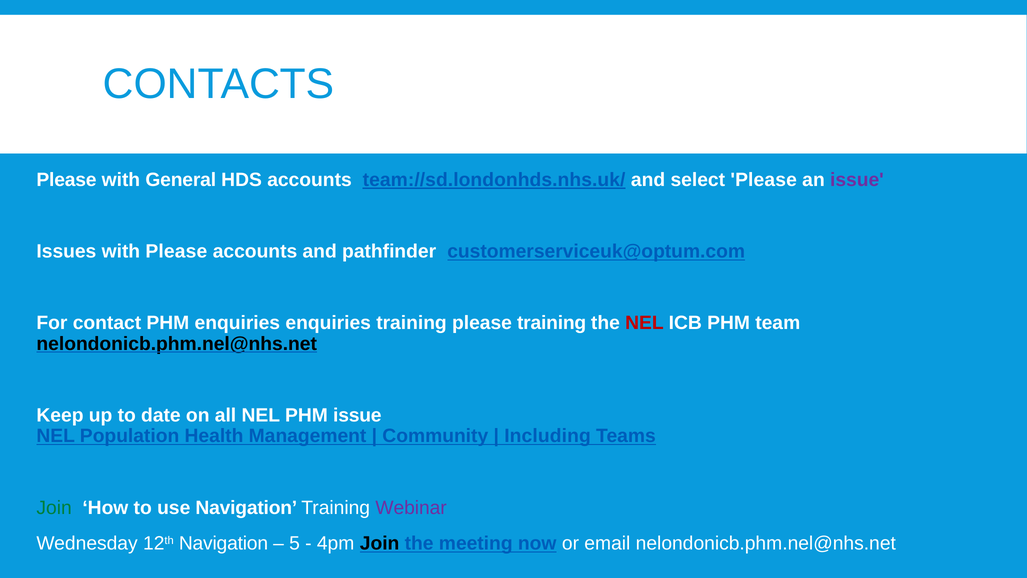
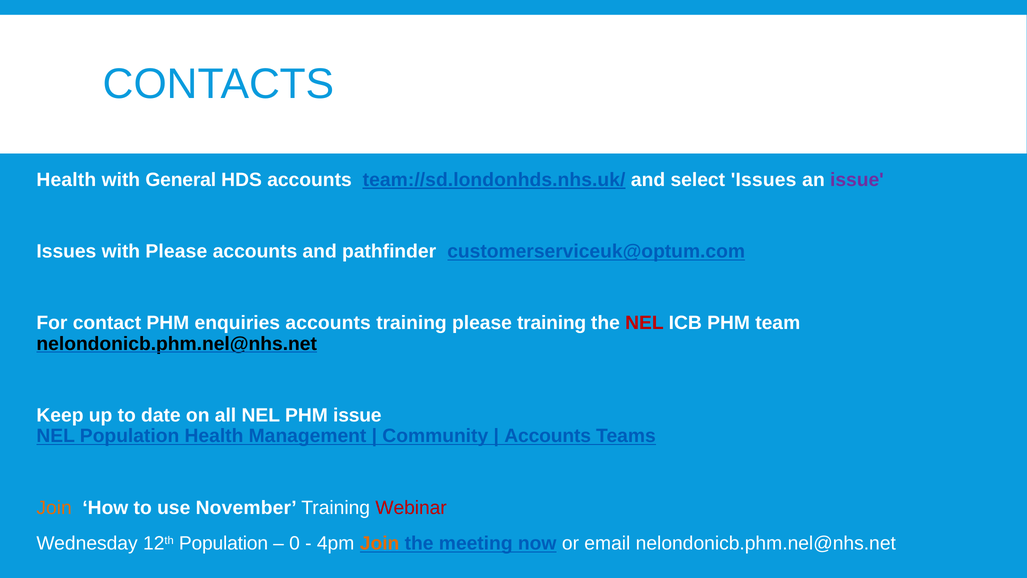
Please at (66, 180): Please -> Health
select Please: Please -> Issues
enquiries enquiries: enquiries -> accounts
Including at (548, 436): Including -> Accounts
Join at (54, 507) colour: green -> orange
use Navigation: Navigation -> November
Webinar colour: purple -> red
12th Navigation: Navigation -> Population
5: 5 -> 0
Join at (380, 543) colour: black -> orange
